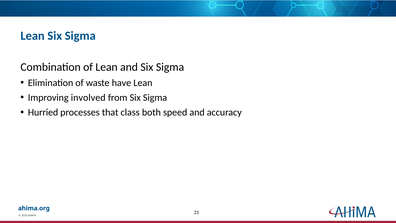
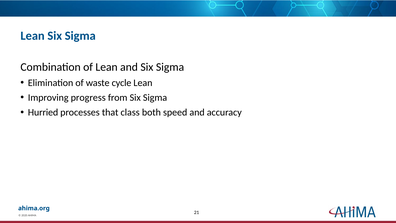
have: have -> cycle
involved: involved -> progress
